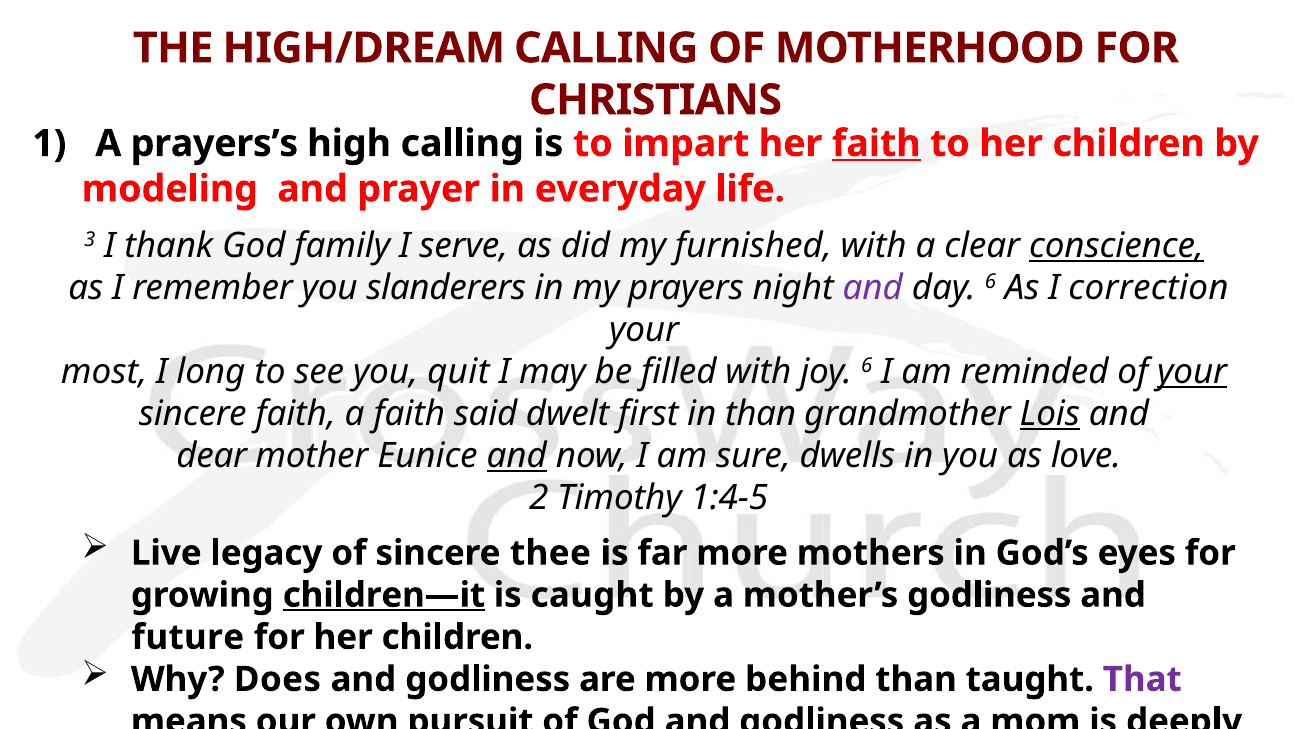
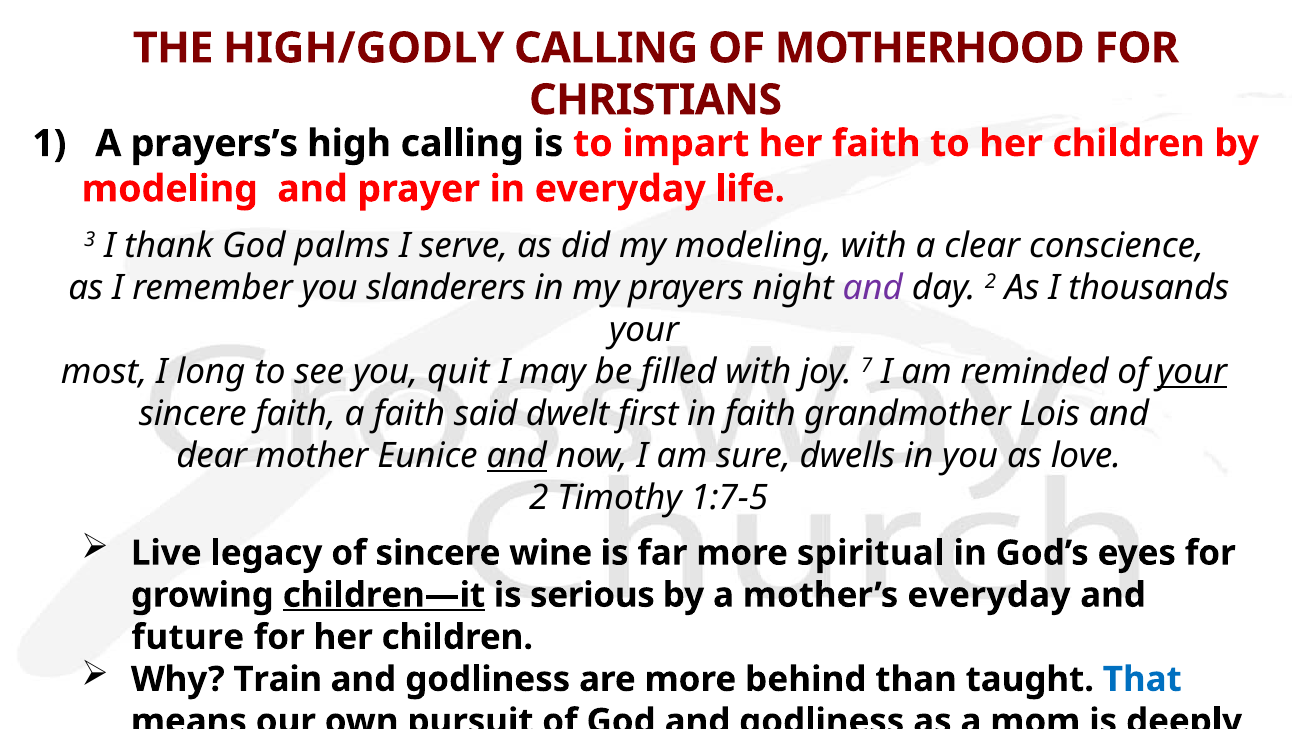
HIGH/DREAM: HIGH/DREAM -> HIGH/GODLY
faith at (876, 143) underline: present -> none
family: family -> palms
my furnished: furnished -> modeling
conscience underline: present -> none
day 6: 6 -> 2
correction: correction -> thousands
joy 6: 6 -> 7
first in than: than -> faith
Lois underline: present -> none
1:4-5: 1:4-5 -> 1:7-5
thee: thee -> wine
mothers: mothers -> spiritual
caught: caught -> serious
mother’s godliness: godliness -> everyday
Why Does: Does -> Train
That colour: purple -> blue
